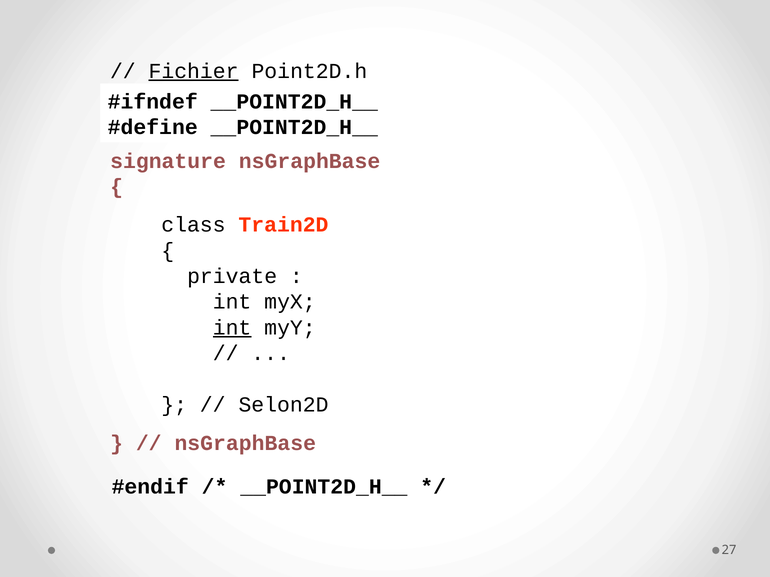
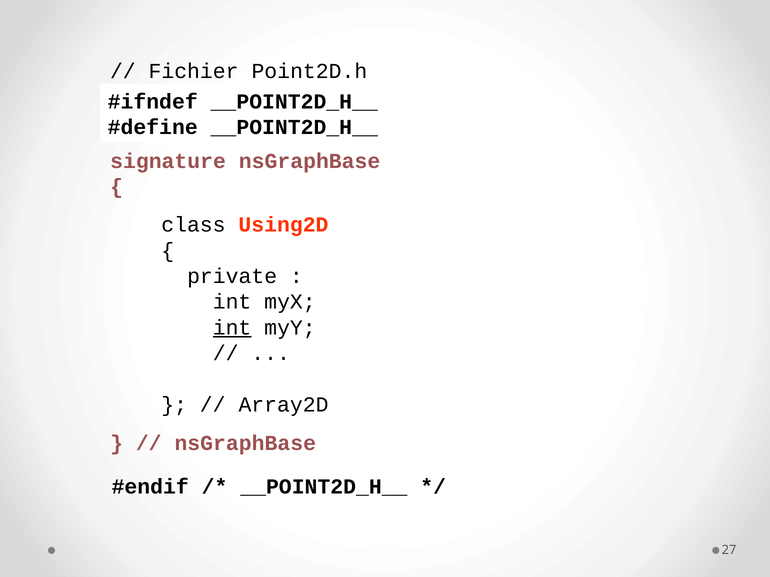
Fichier underline: present -> none
Train2D: Train2D -> Using2D
Selon2D: Selon2D -> Array2D
